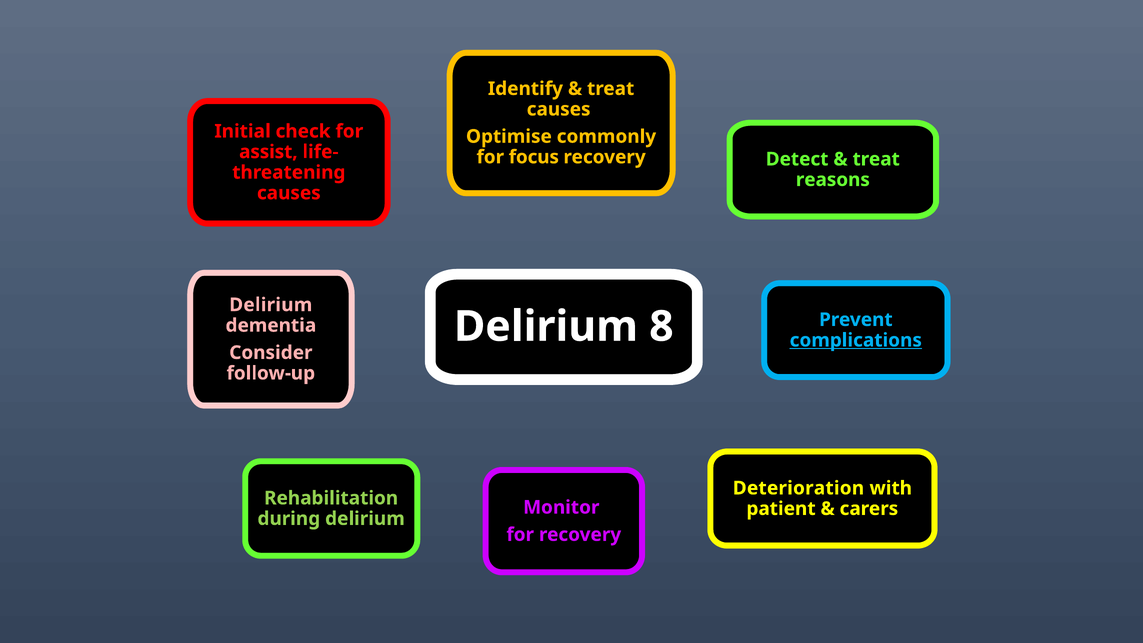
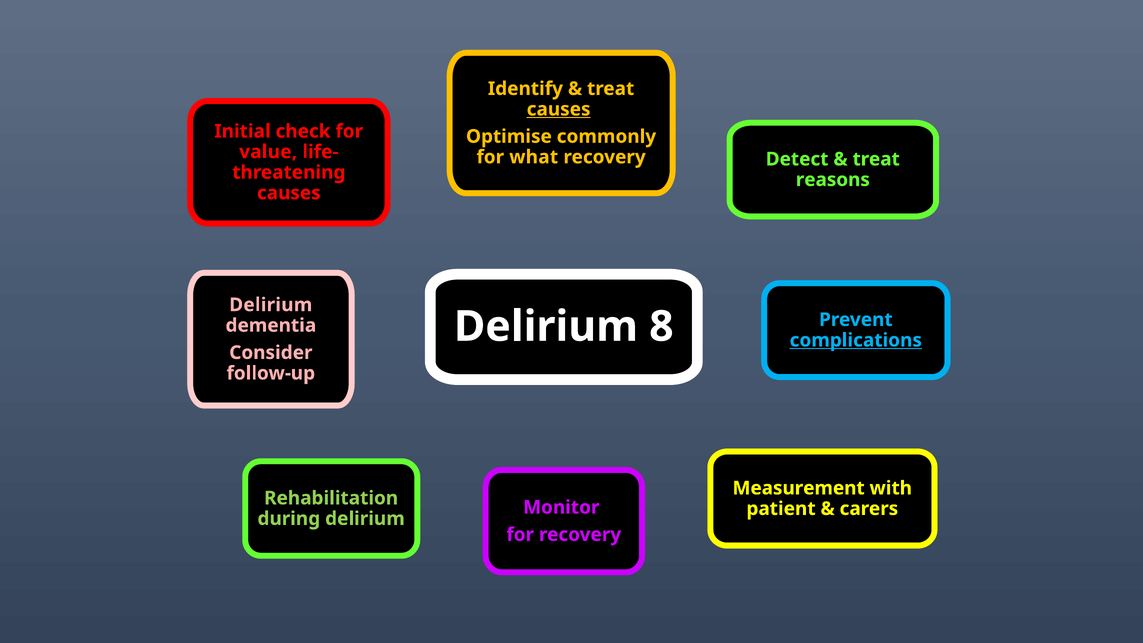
causes at (559, 109) underline: none -> present
assist: assist -> value
focus: focus -> what
Deterioration: Deterioration -> Measurement
